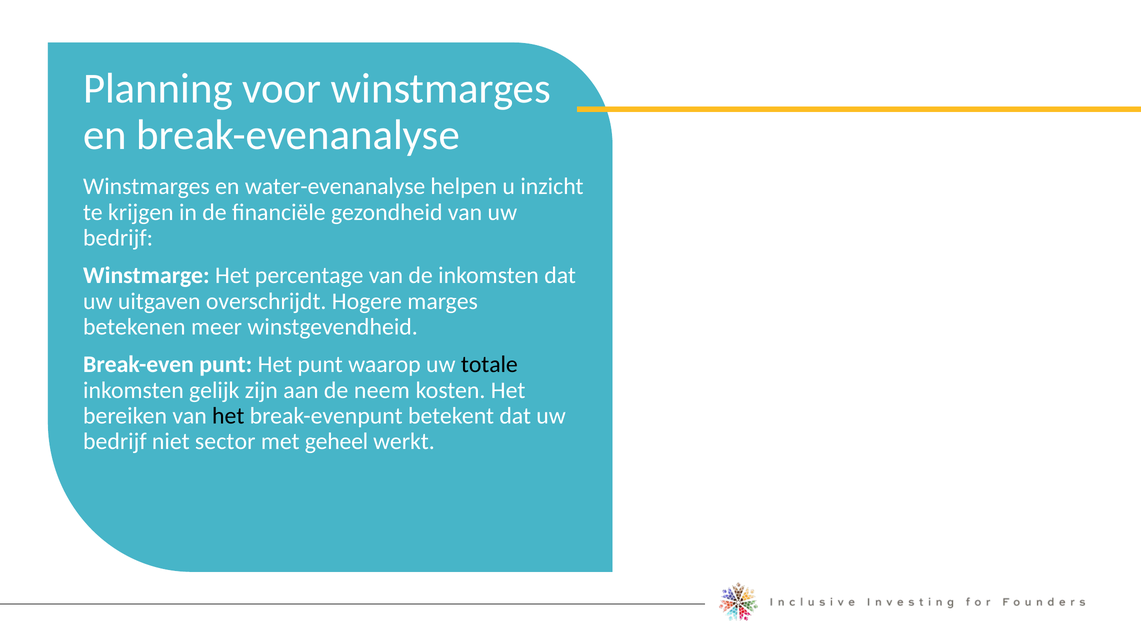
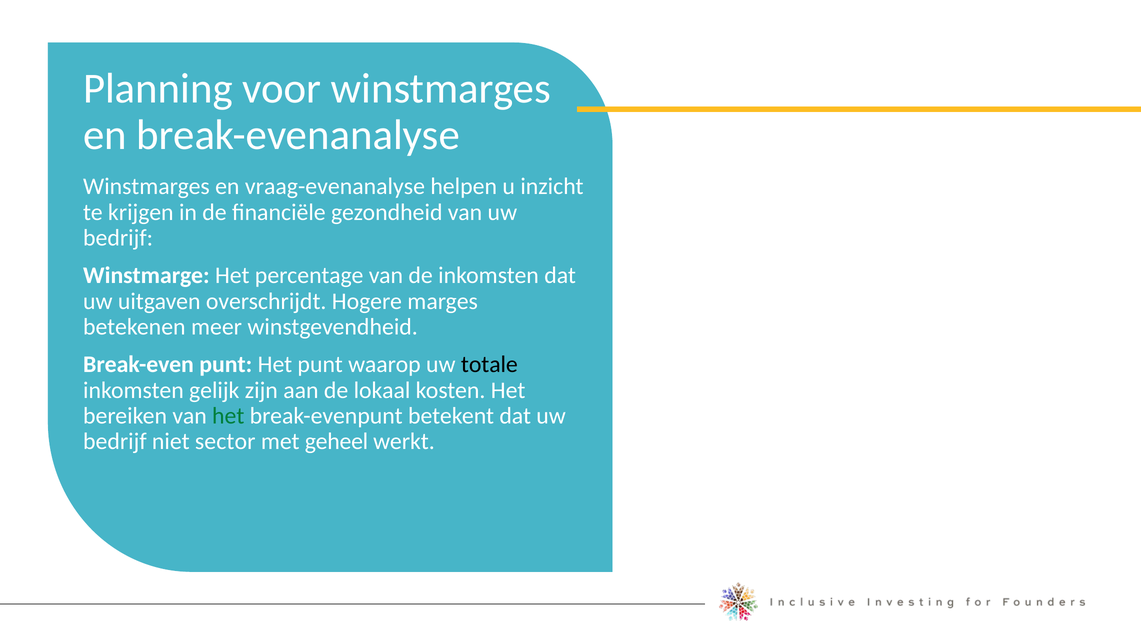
water-evenanalyse: water-evenanalyse -> vraag-evenanalyse
neem: neem -> lokaal
het at (228, 416) colour: black -> green
